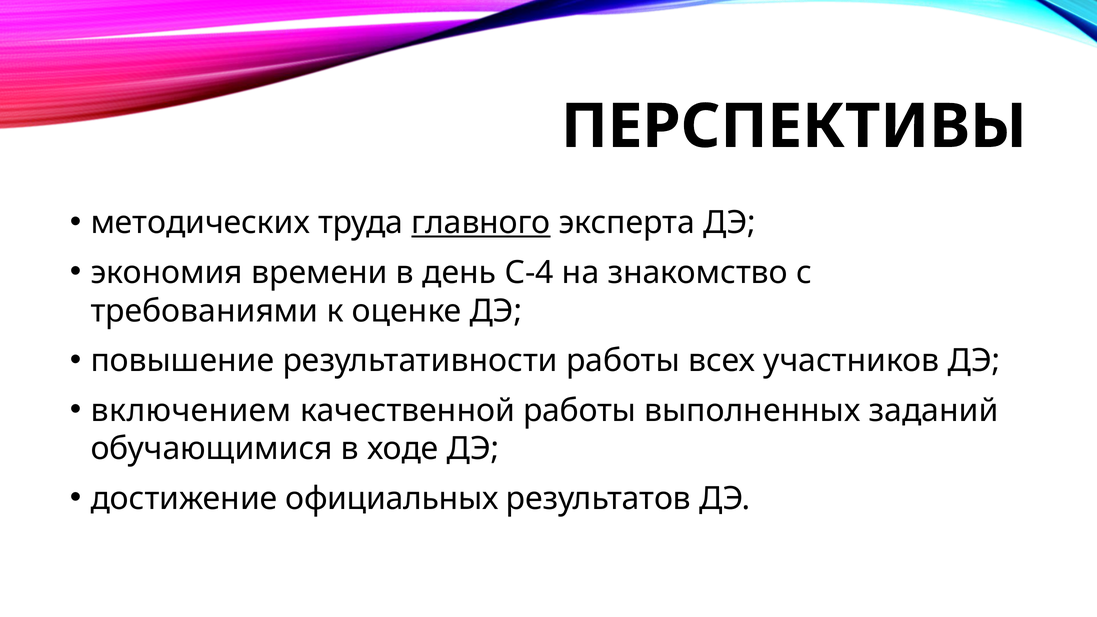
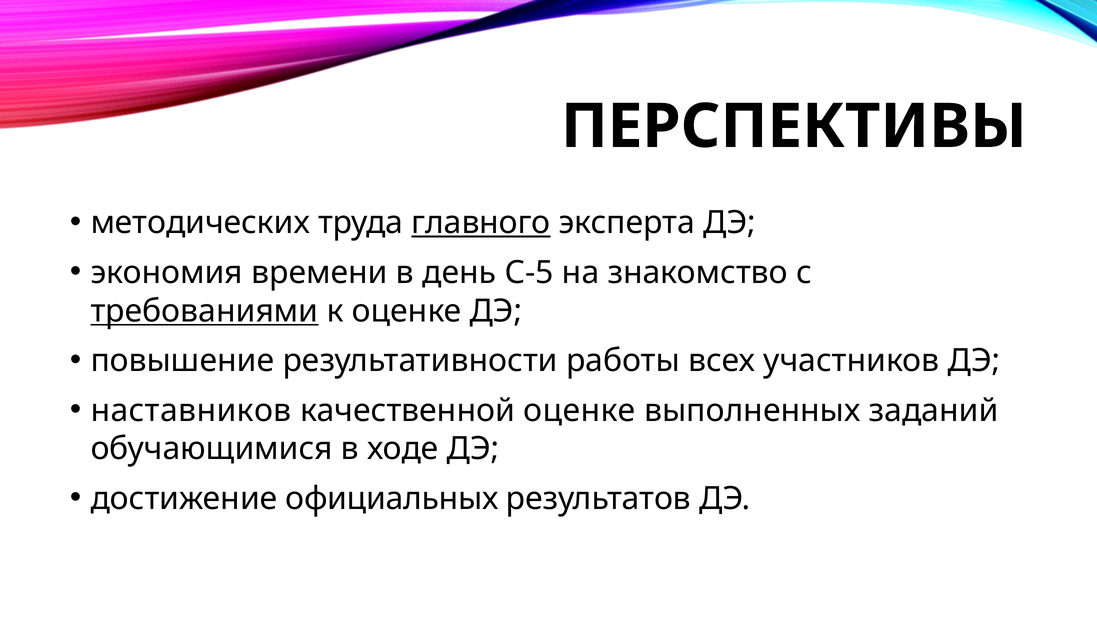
С-4: С-4 -> С-5
требованиями underline: none -> present
включением: включением -> наставников
качественной работы: работы -> оценке
